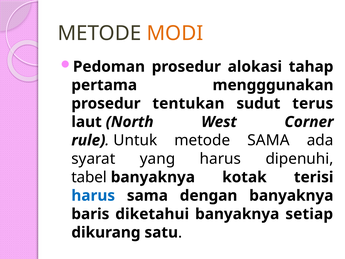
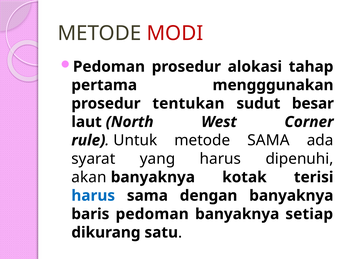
MODI colour: orange -> red
terus: terus -> besar
tabel: tabel -> akan
baris diketahui: diketahui -> pedoman
